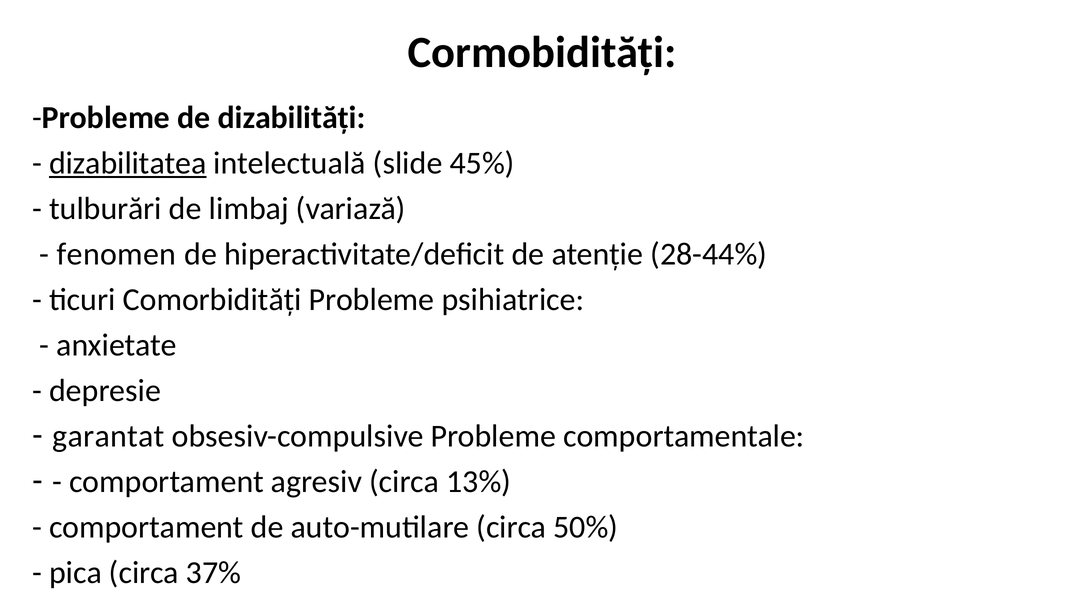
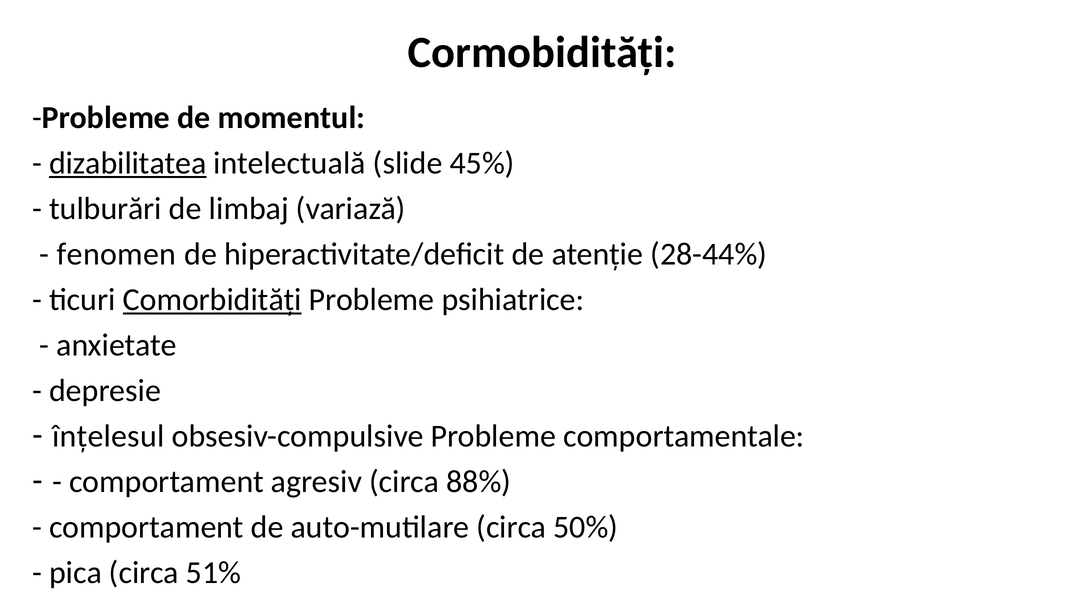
dizabilități: dizabilități -> momentul
Comorbidități underline: none -> present
garantat: garantat -> înțelesul
13%: 13% -> 88%
37%: 37% -> 51%
